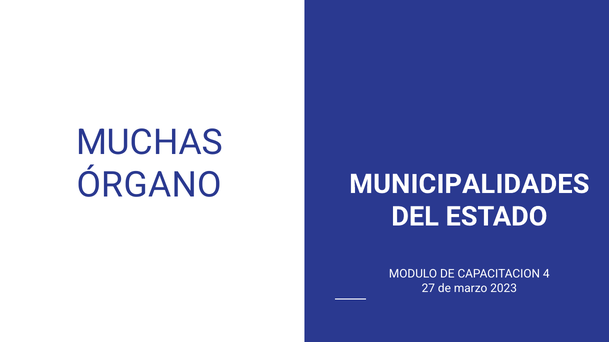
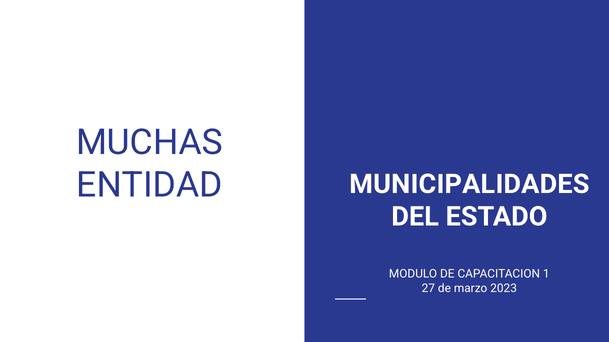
ÓRGANO: ÓRGANO -> ENTIDAD
4: 4 -> 1
